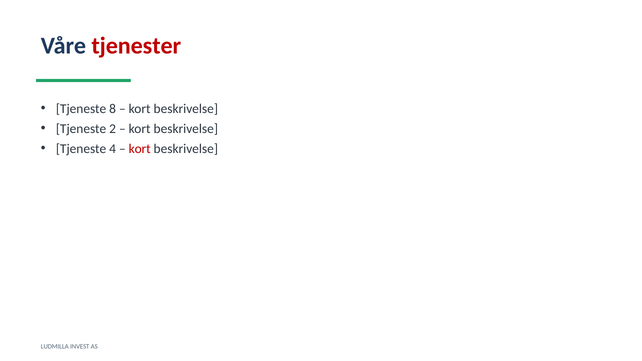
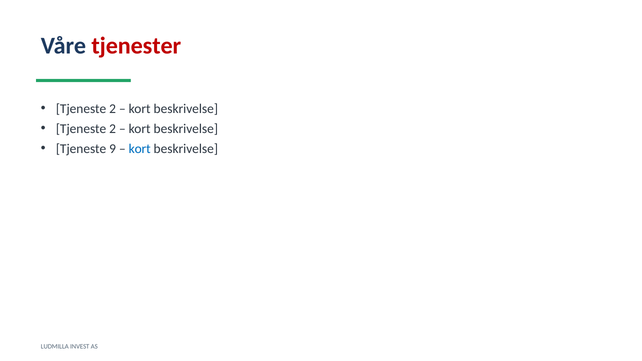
8 at (113, 109): 8 -> 2
4: 4 -> 9
kort at (140, 149) colour: red -> blue
